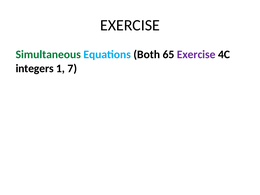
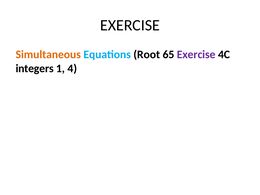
Simultaneous colour: green -> orange
Both: Both -> Root
7: 7 -> 4
